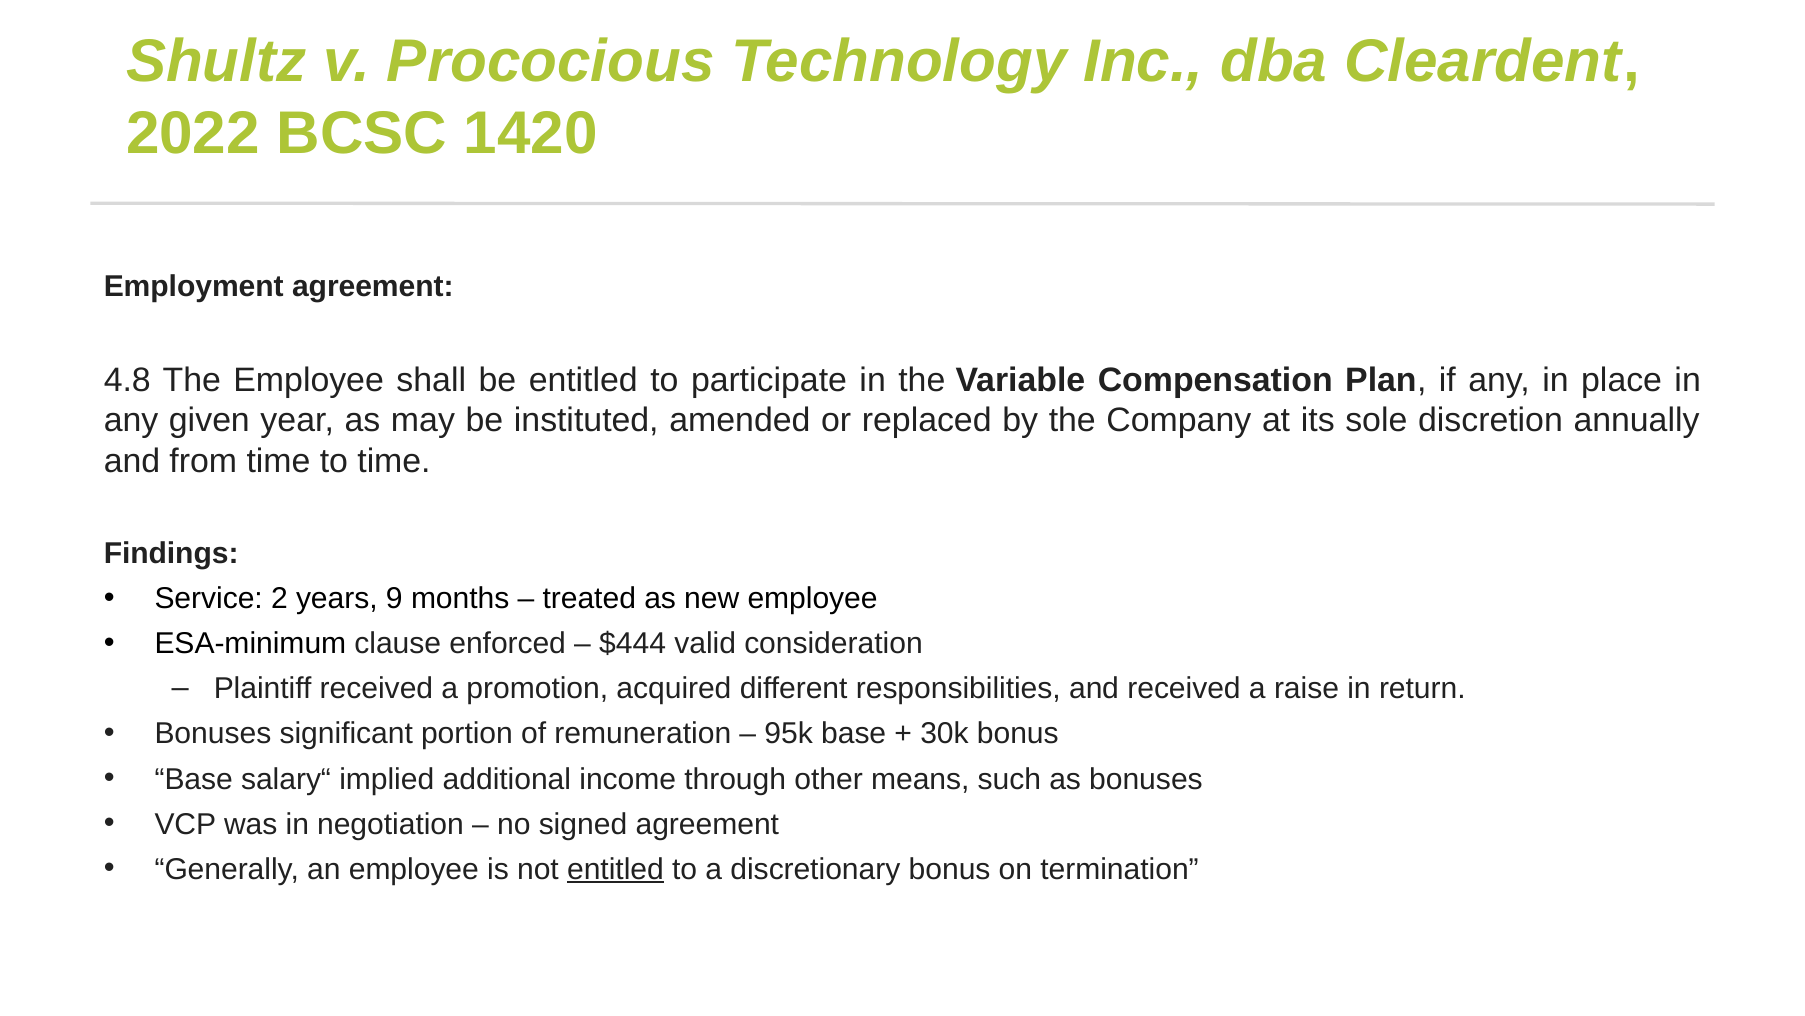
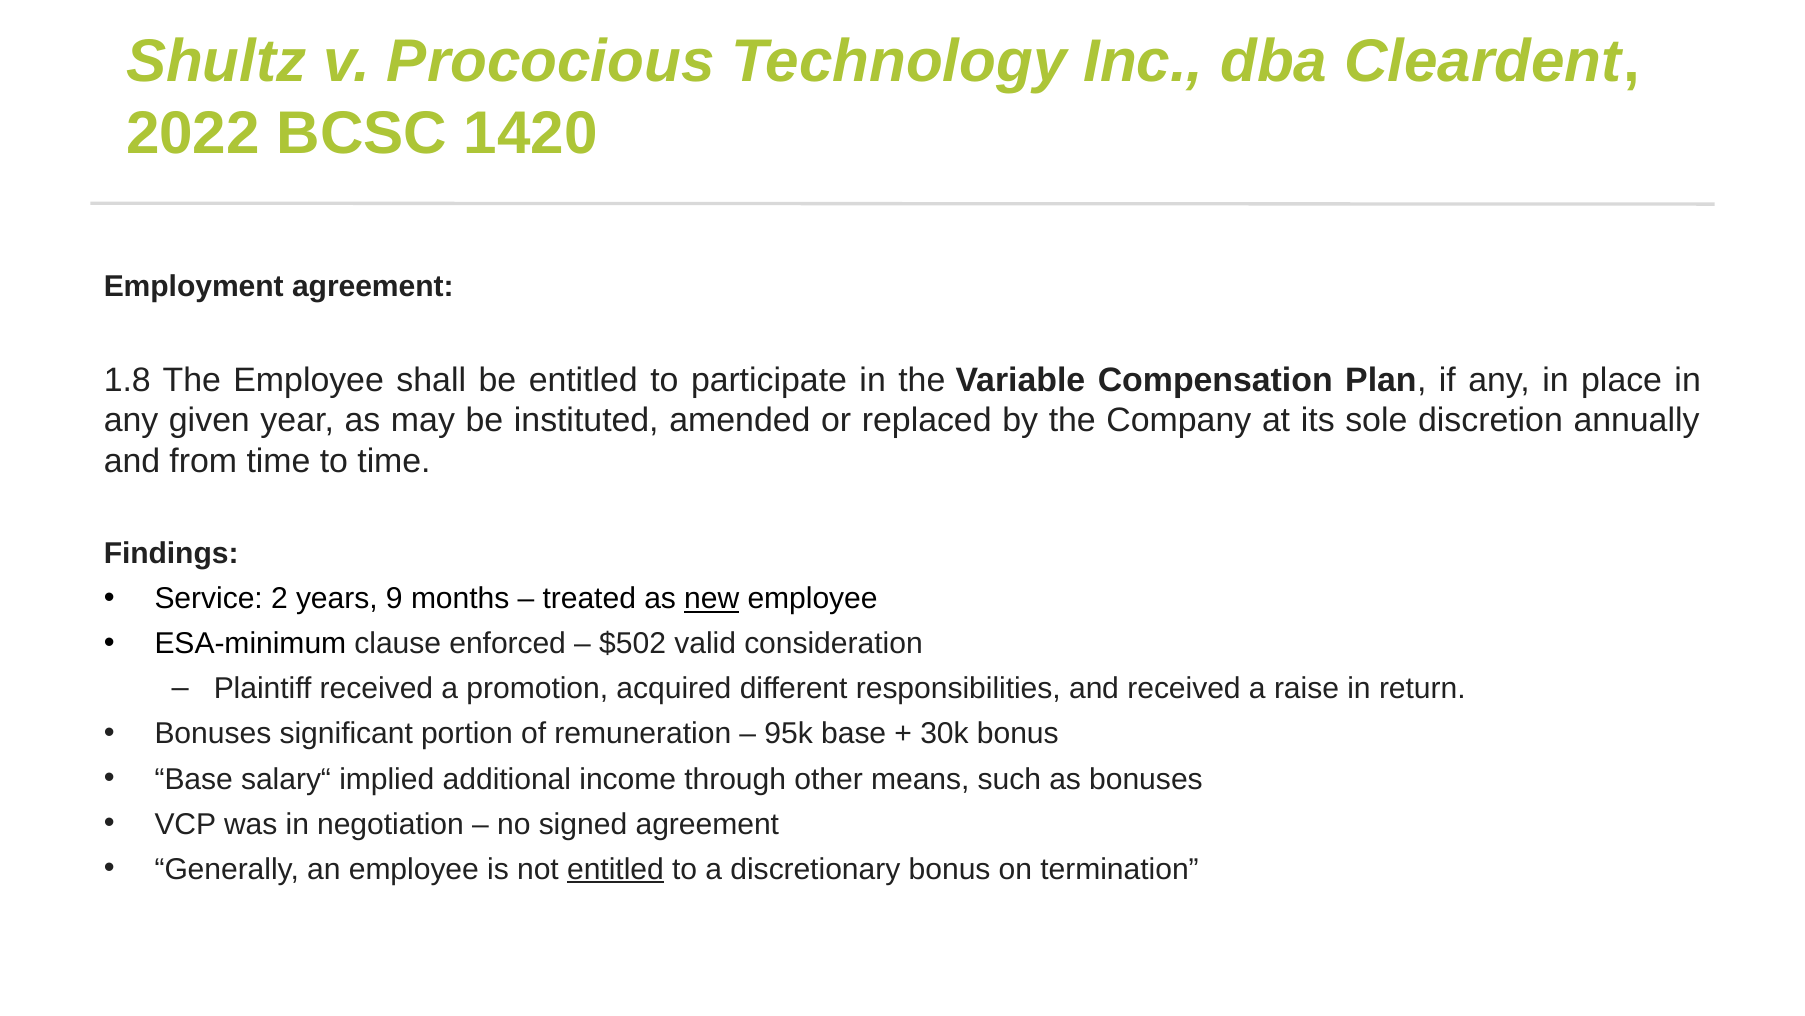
4.8: 4.8 -> 1.8
new underline: none -> present
$444: $444 -> $502
